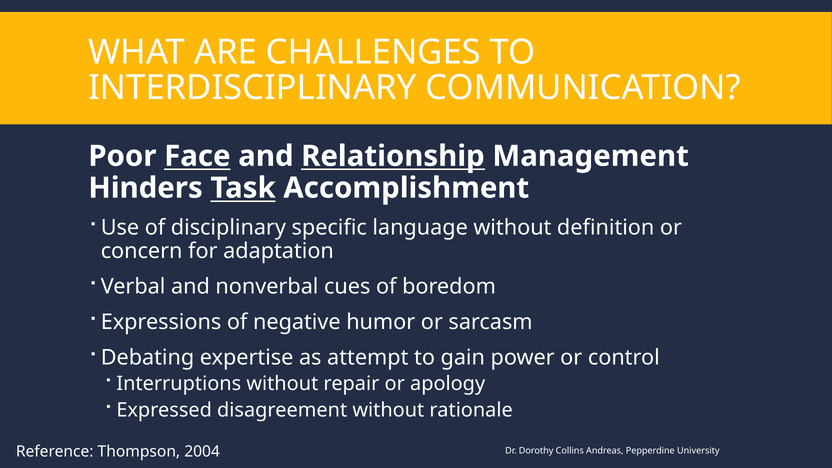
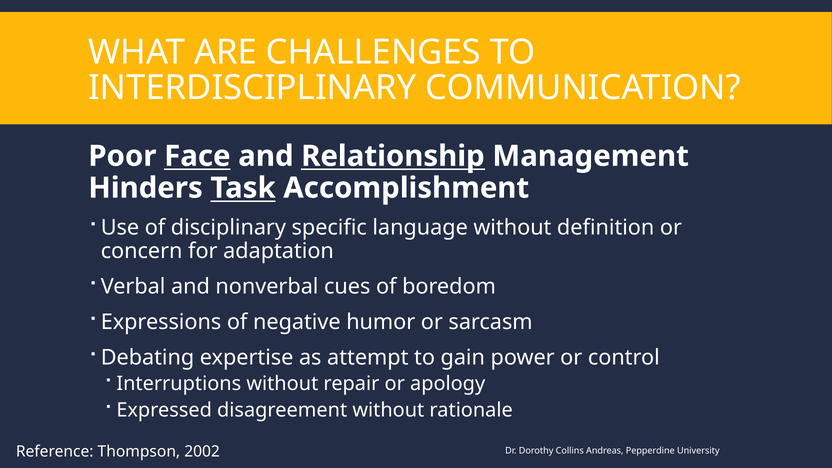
2004: 2004 -> 2002
